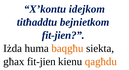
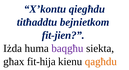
idejkom: idejkom -> qiegħdu
baqgħu colour: orange -> purple
għax fit-jien: fit-jien -> fit-hija
